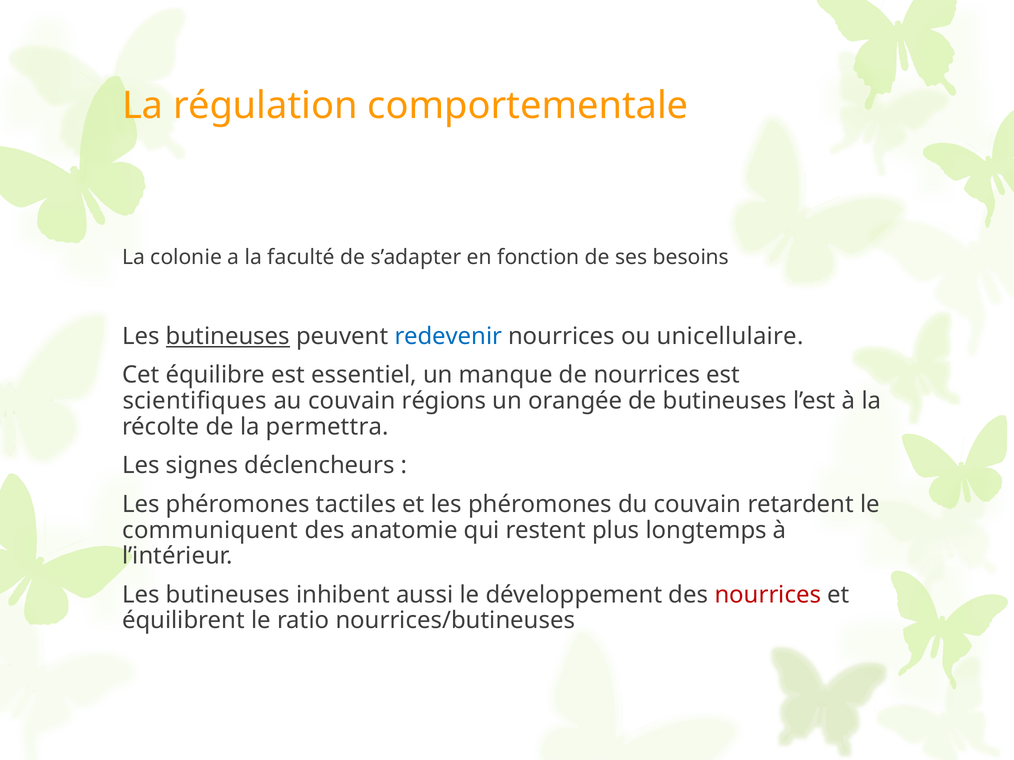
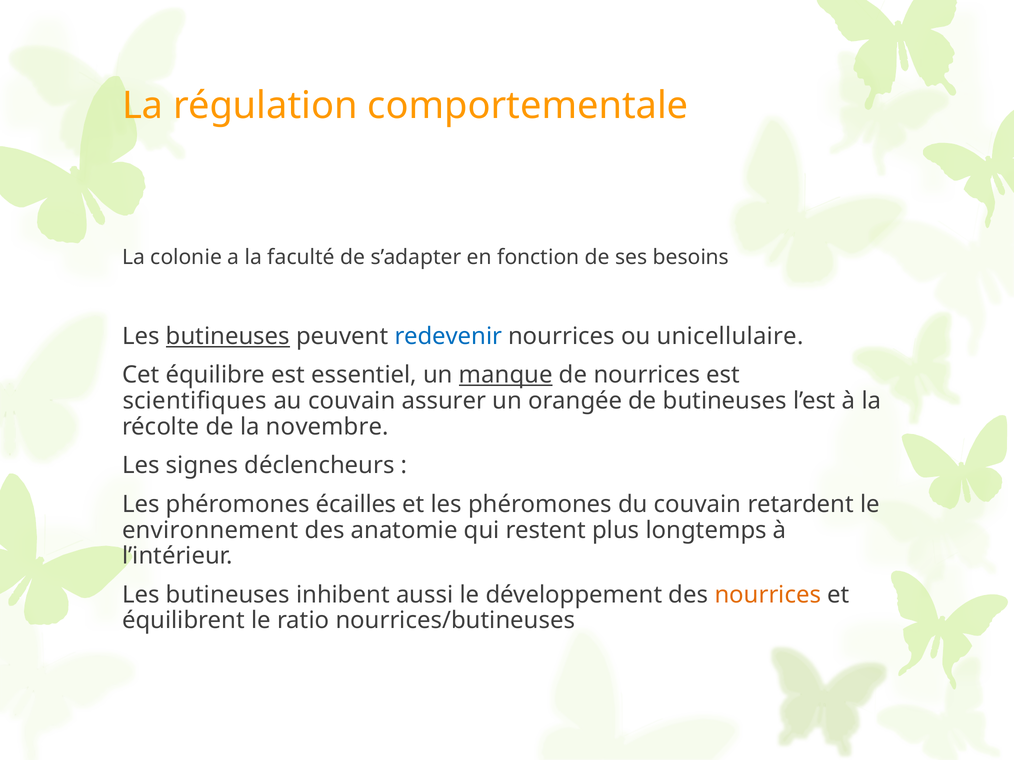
manque underline: none -> present
régions: régions -> assurer
permettra: permettra -> novembre
tactiles: tactiles -> écailles
communiquent: communiquent -> environnement
nourrices at (768, 595) colour: red -> orange
